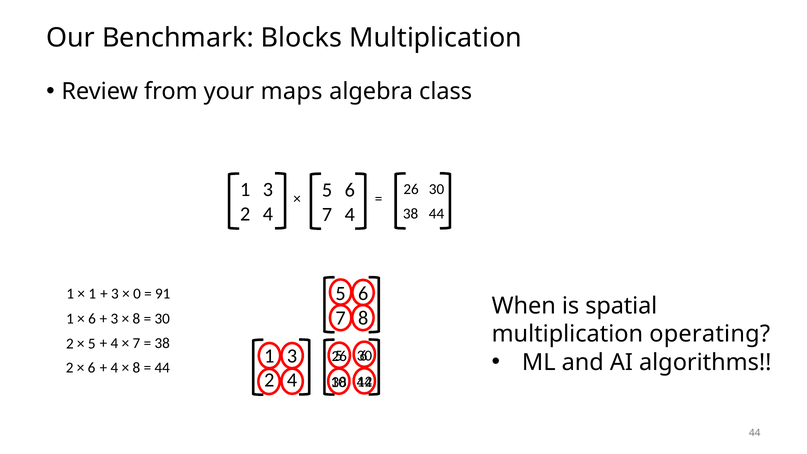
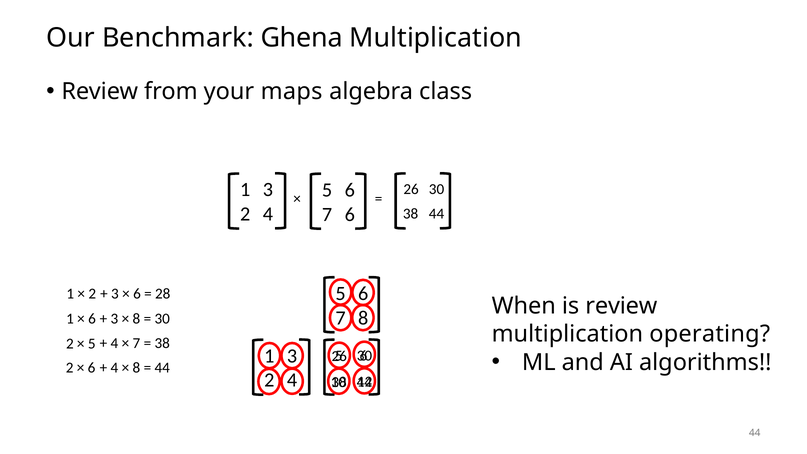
Blocks: Blocks -> Ghena
7 4: 4 -> 6
1 at (92, 294): 1 -> 2
0 at (137, 294): 0 -> 6
91: 91 -> 28
is spatial: spatial -> review
